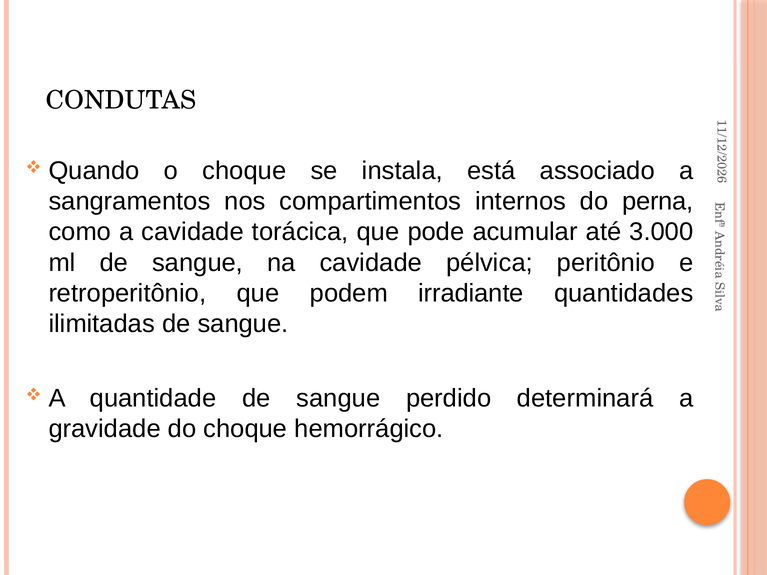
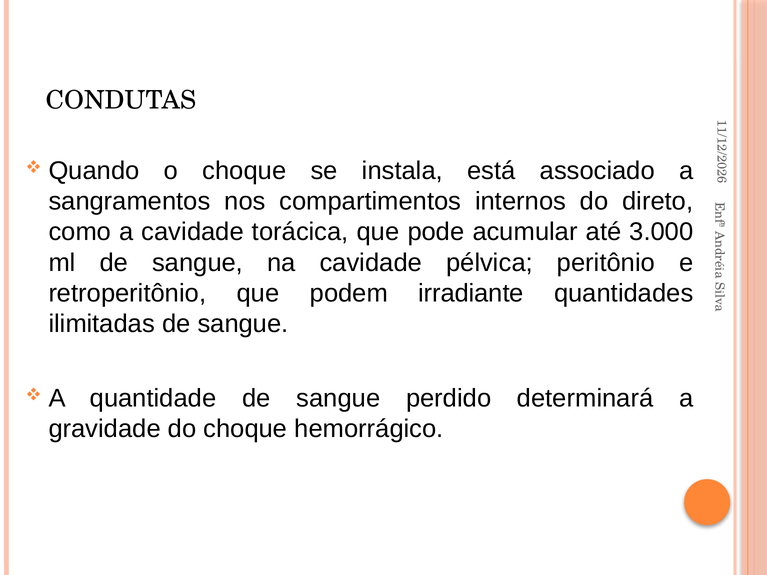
perna: perna -> direto
